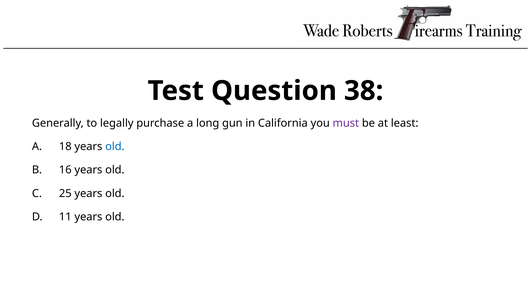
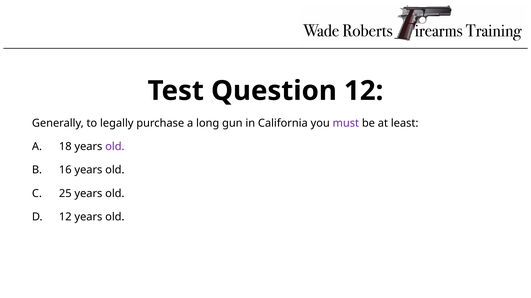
Question 38: 38 -> 12
old at (115, 147) colour: blue -> purple
11 at (65, 217): 11 -> 12
